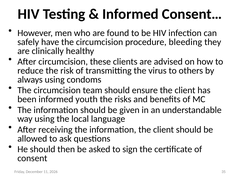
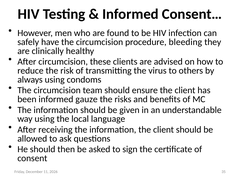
youth: youth -> gauze
